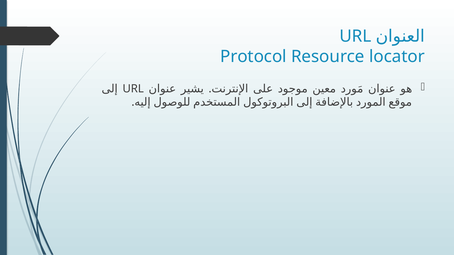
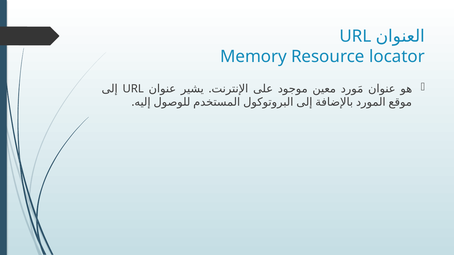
Protocol: Protocol -> Memory
